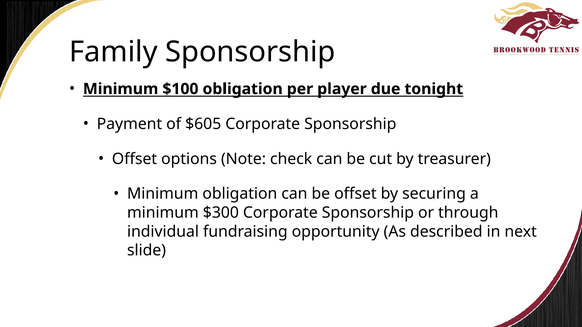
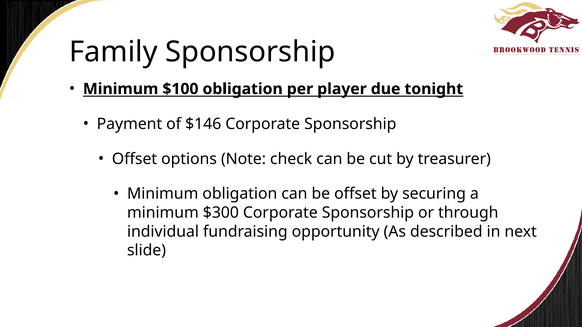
$605: $605 -> $146
